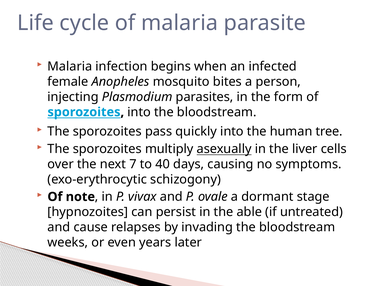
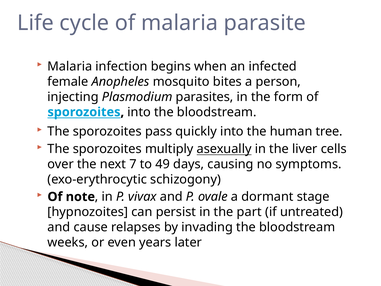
40: 40 -> 49
able: able -> part
